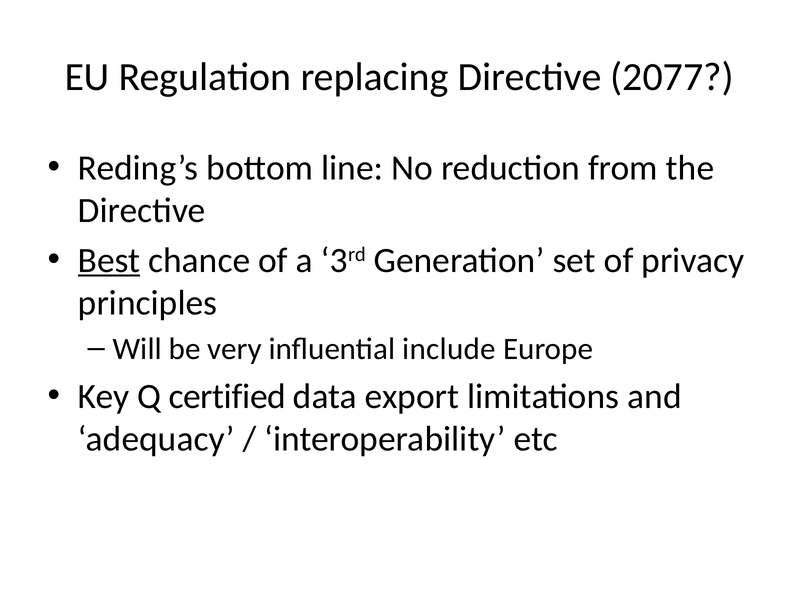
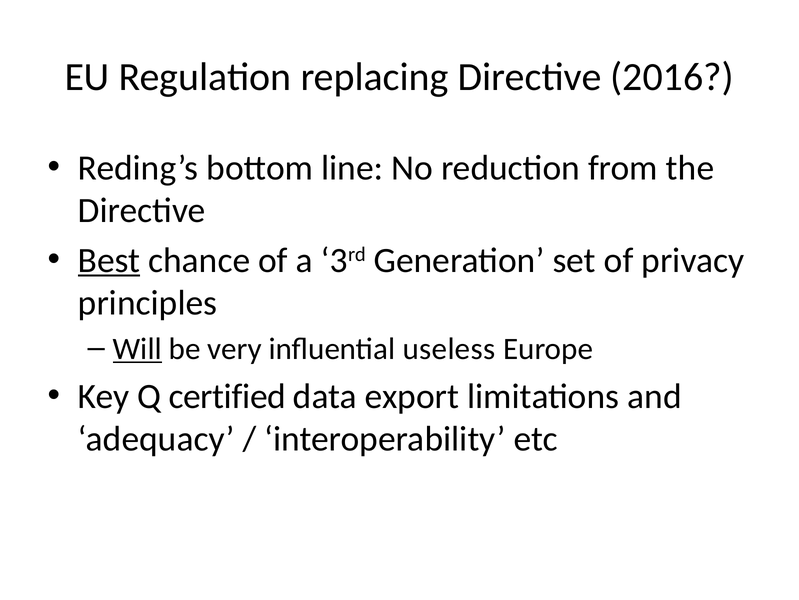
2077: 2077 -> 2016
Will underline: none -> present
include: include -> useless
